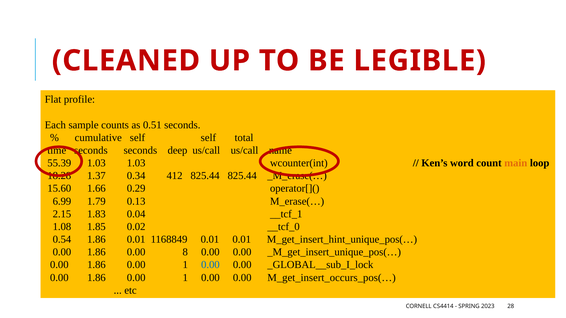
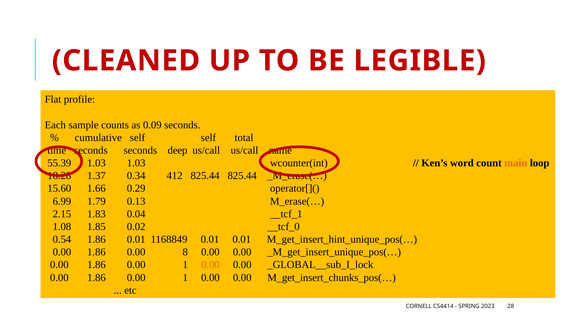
0.51: 0.51 -> 0.09
0.00 at (210, 265) colour: blue -> orange
M_get_insert_occurs_pos(…: M_get_insert_occurs_pos(… -> M_get_insert_chunks_pos(…
